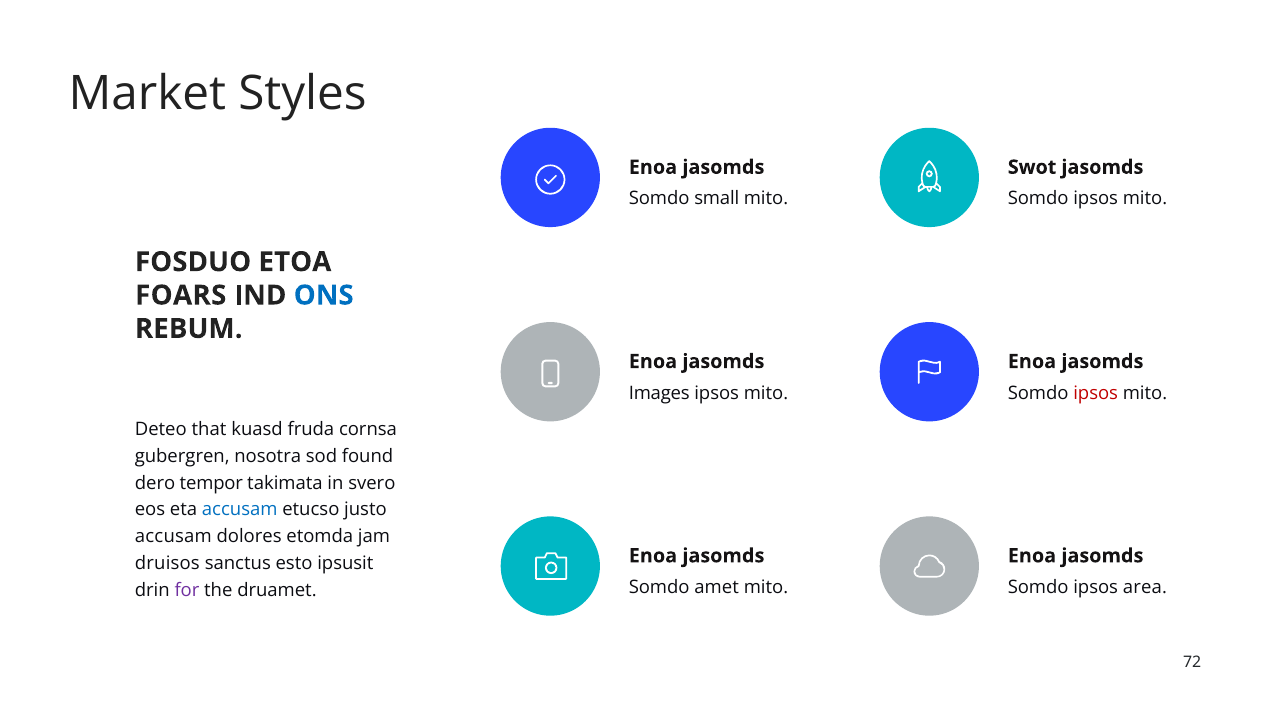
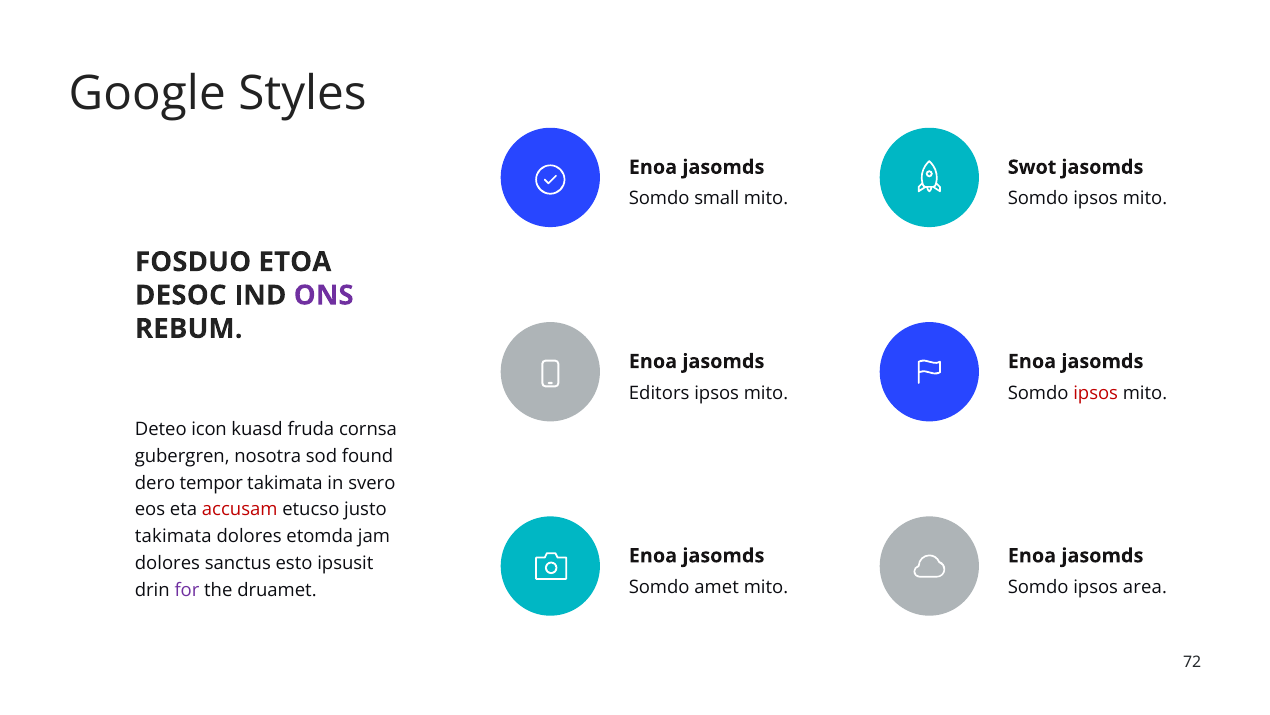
Market: Market -> Google
FOARS: FOARS -> DESOC
ONS colour: blue -> purple
Images: Images -> Editors
that: that -> icon
accusam at (240, 509) colour: blue -> red
accusam at (173, 536): accusam -> takimata
druisos at (167, 563): druisos -> dolores
